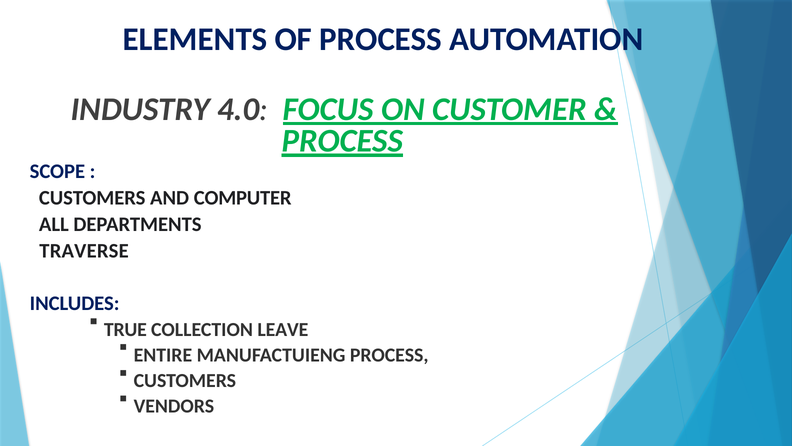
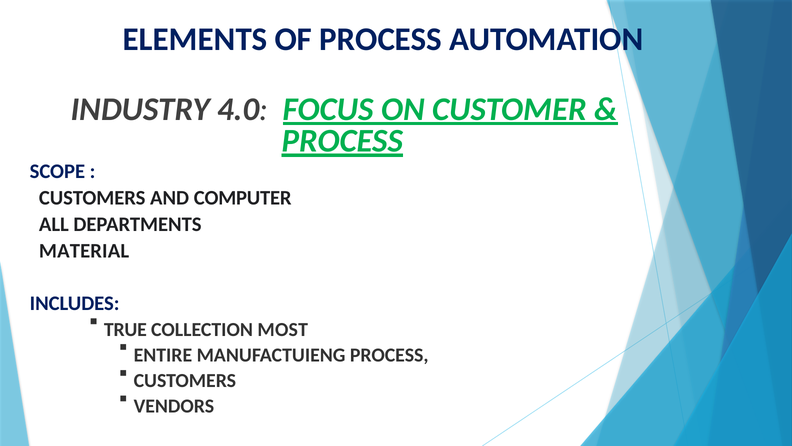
TRAVERSE: TRAVERSE -> MATERIAL
LEAVE: LEAVE -> MOST
